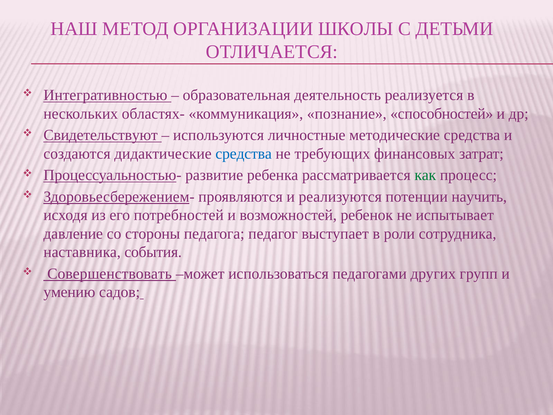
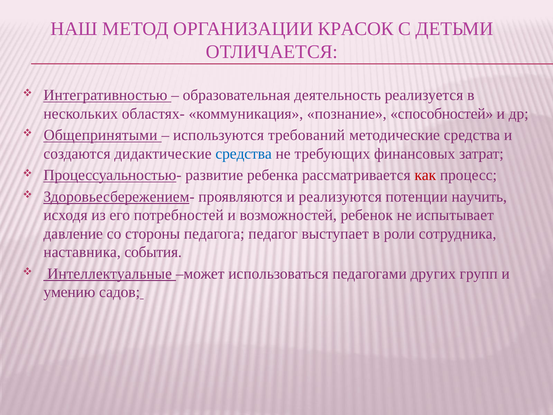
ШКОЛЫ: ШКОЛЫ -> КРАСОК
Свидетельствуют: Свидетельствуют -> Общепринятыми
личностные: личностные -> требований
как colour: green -> red
Совершенствовать: Совершенствовать -> Интеллектуальные
